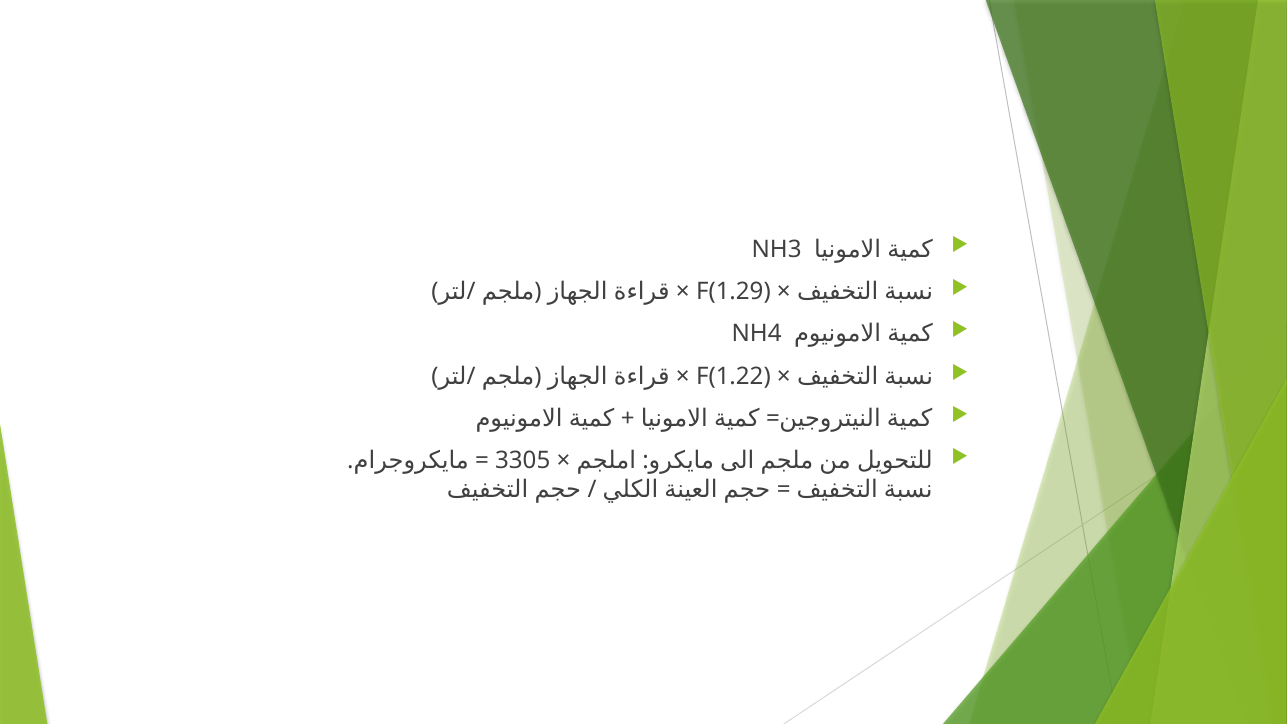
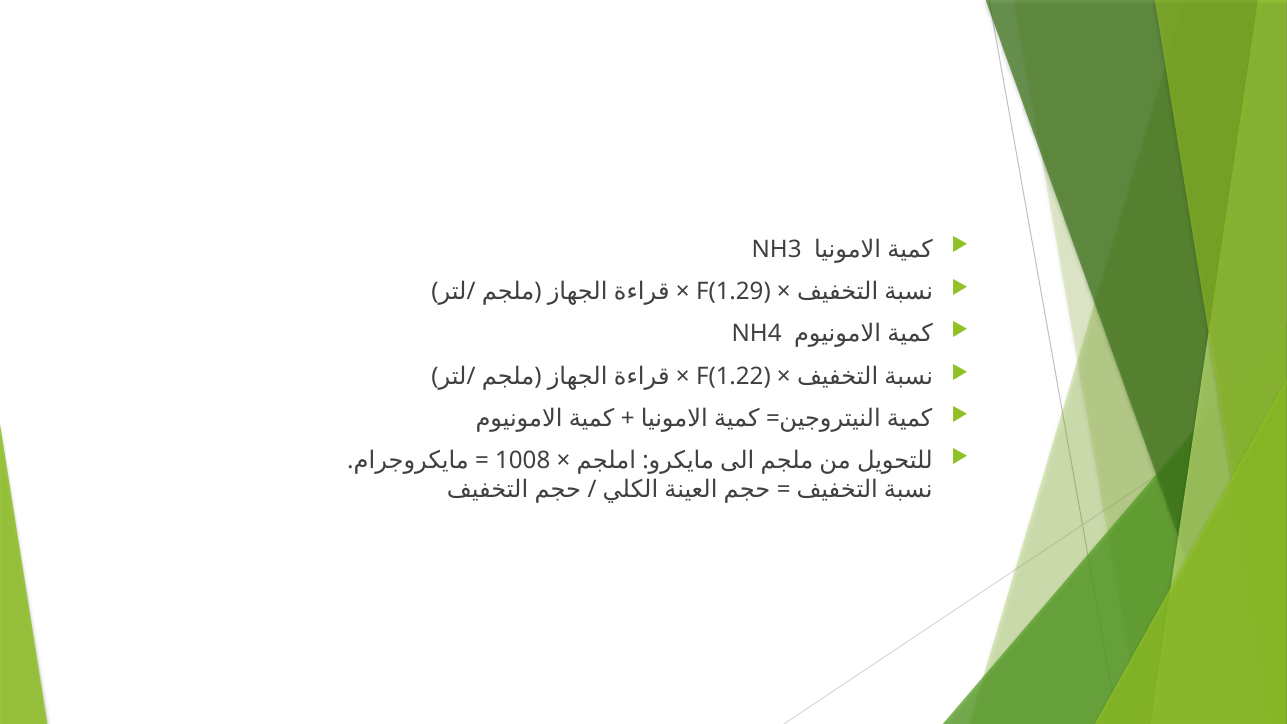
3305: 3305 -> 1008
